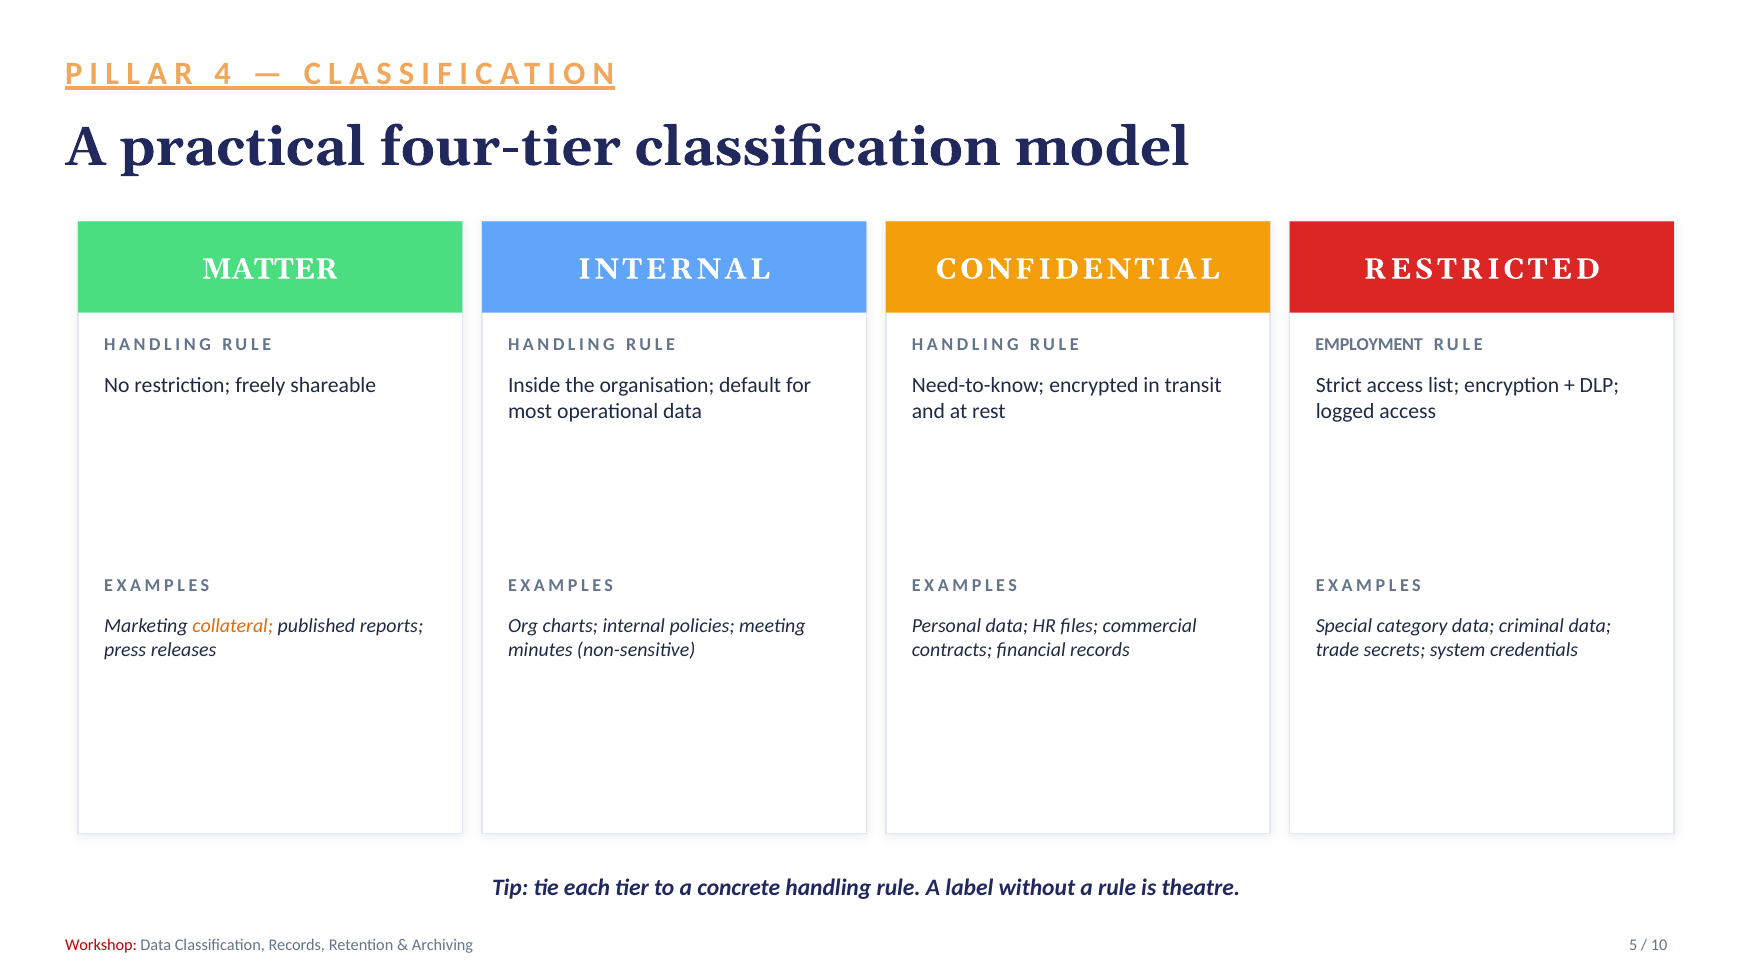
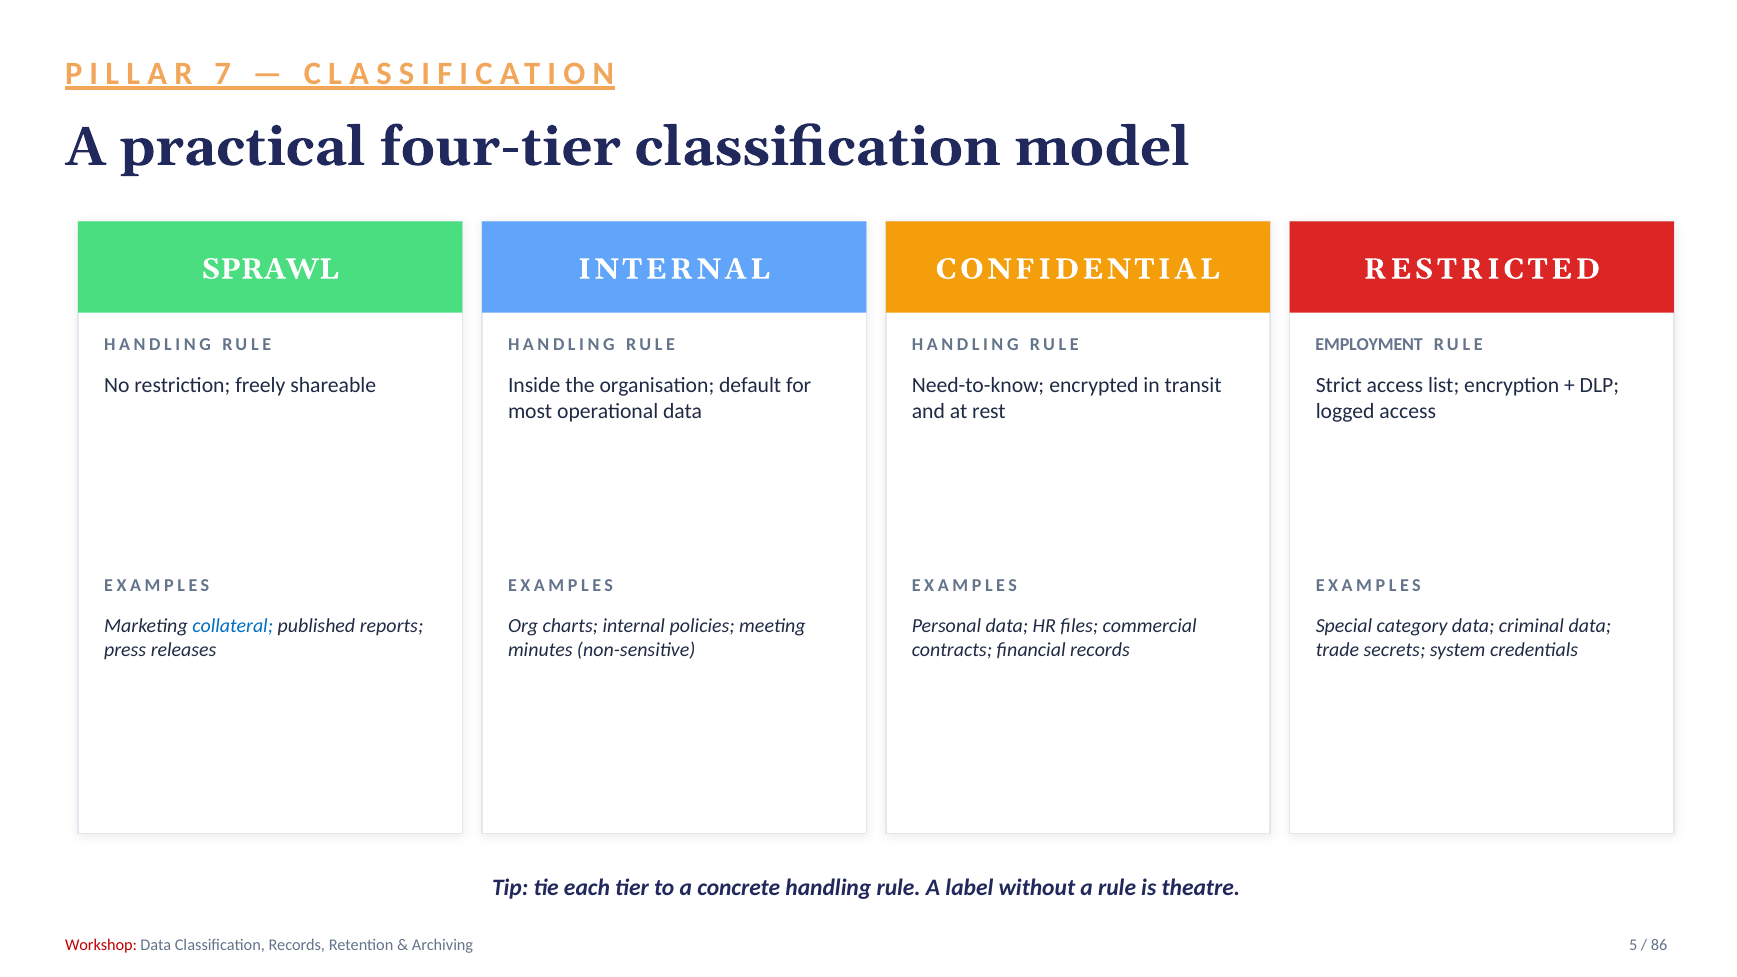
4: 4 -> 7
MATTER: MATTER -> SPRAWL
collateral colour: orange -> blue
10: 10 -> 86
